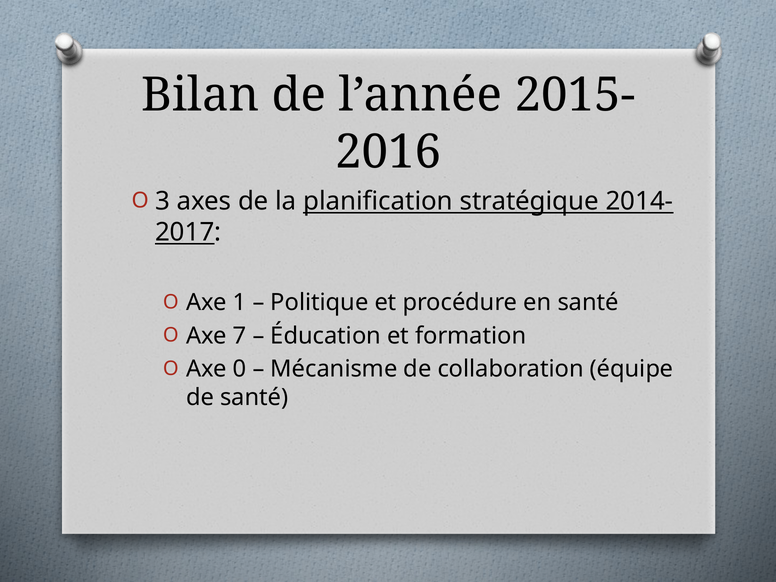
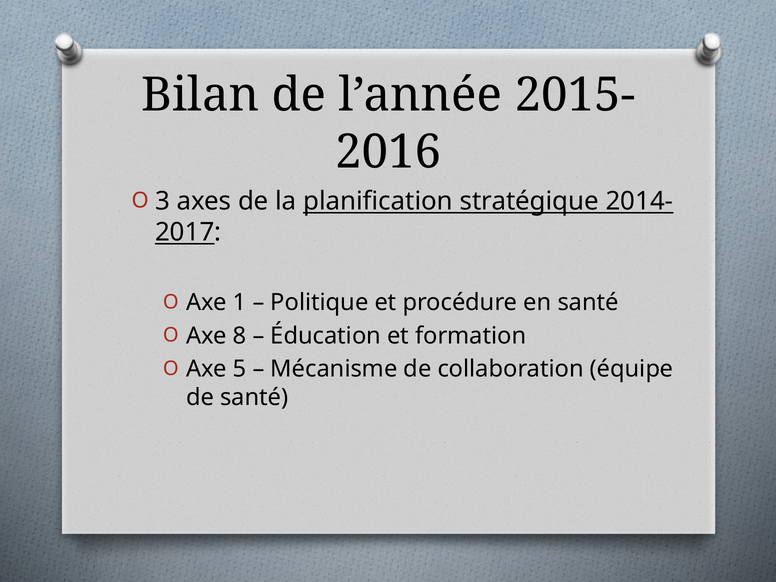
7: 7 -> 8
0: 0 -> 5
